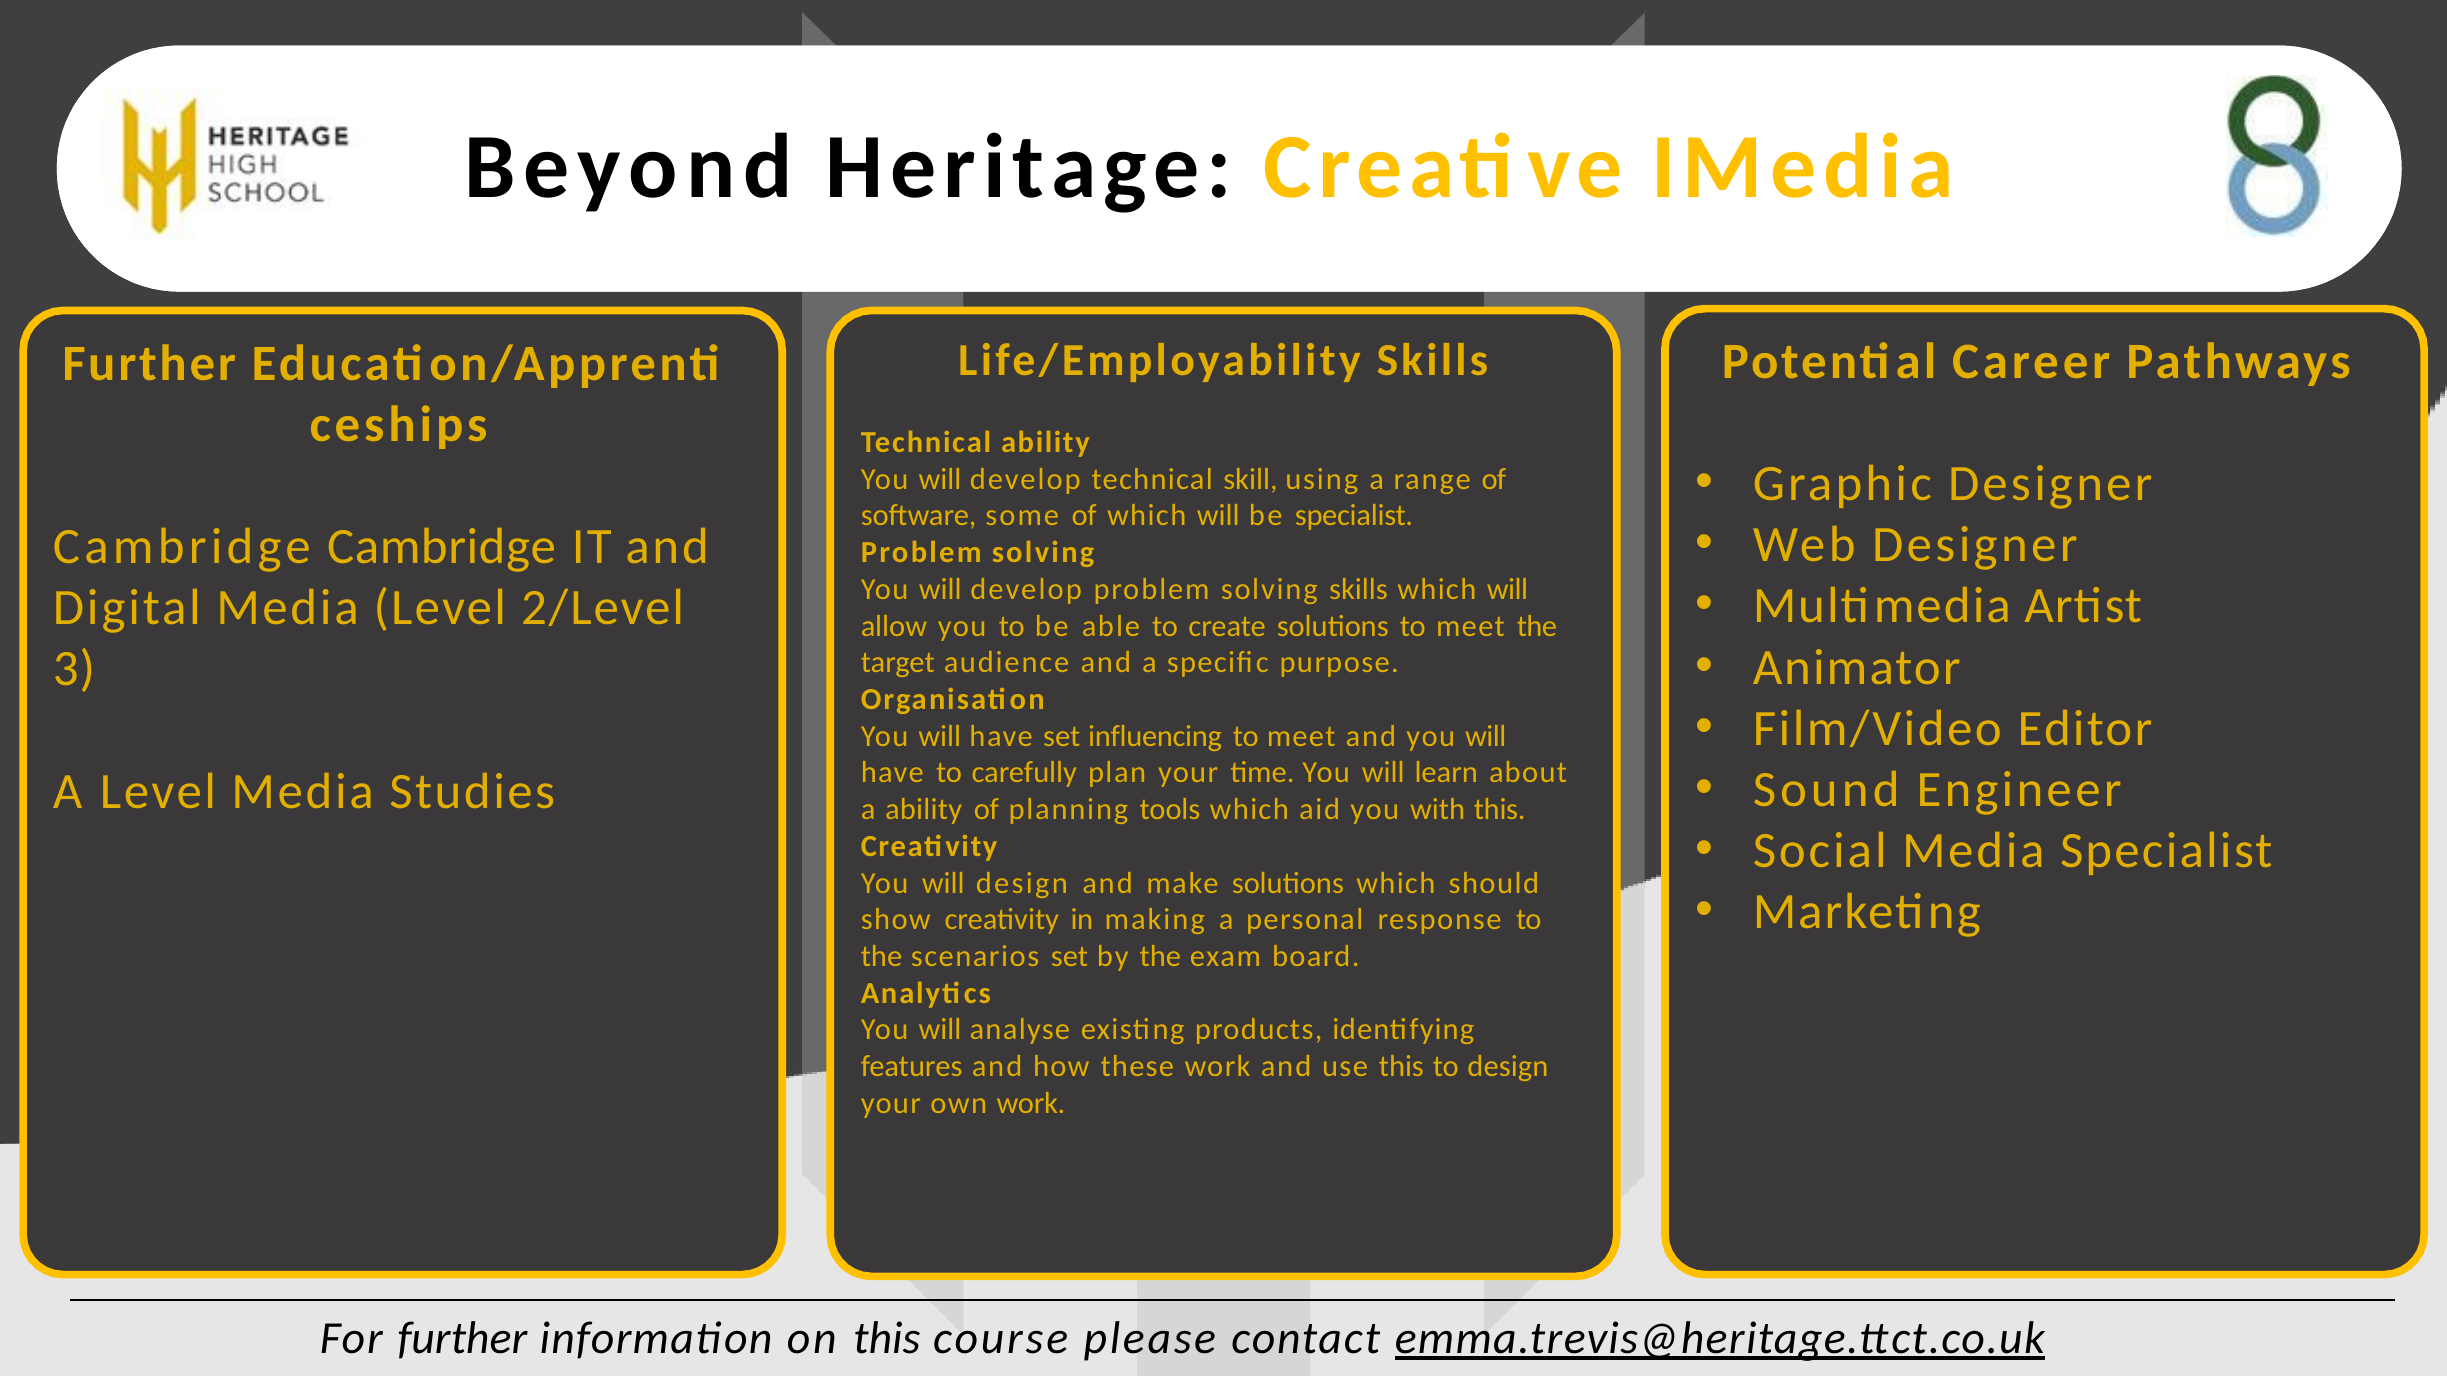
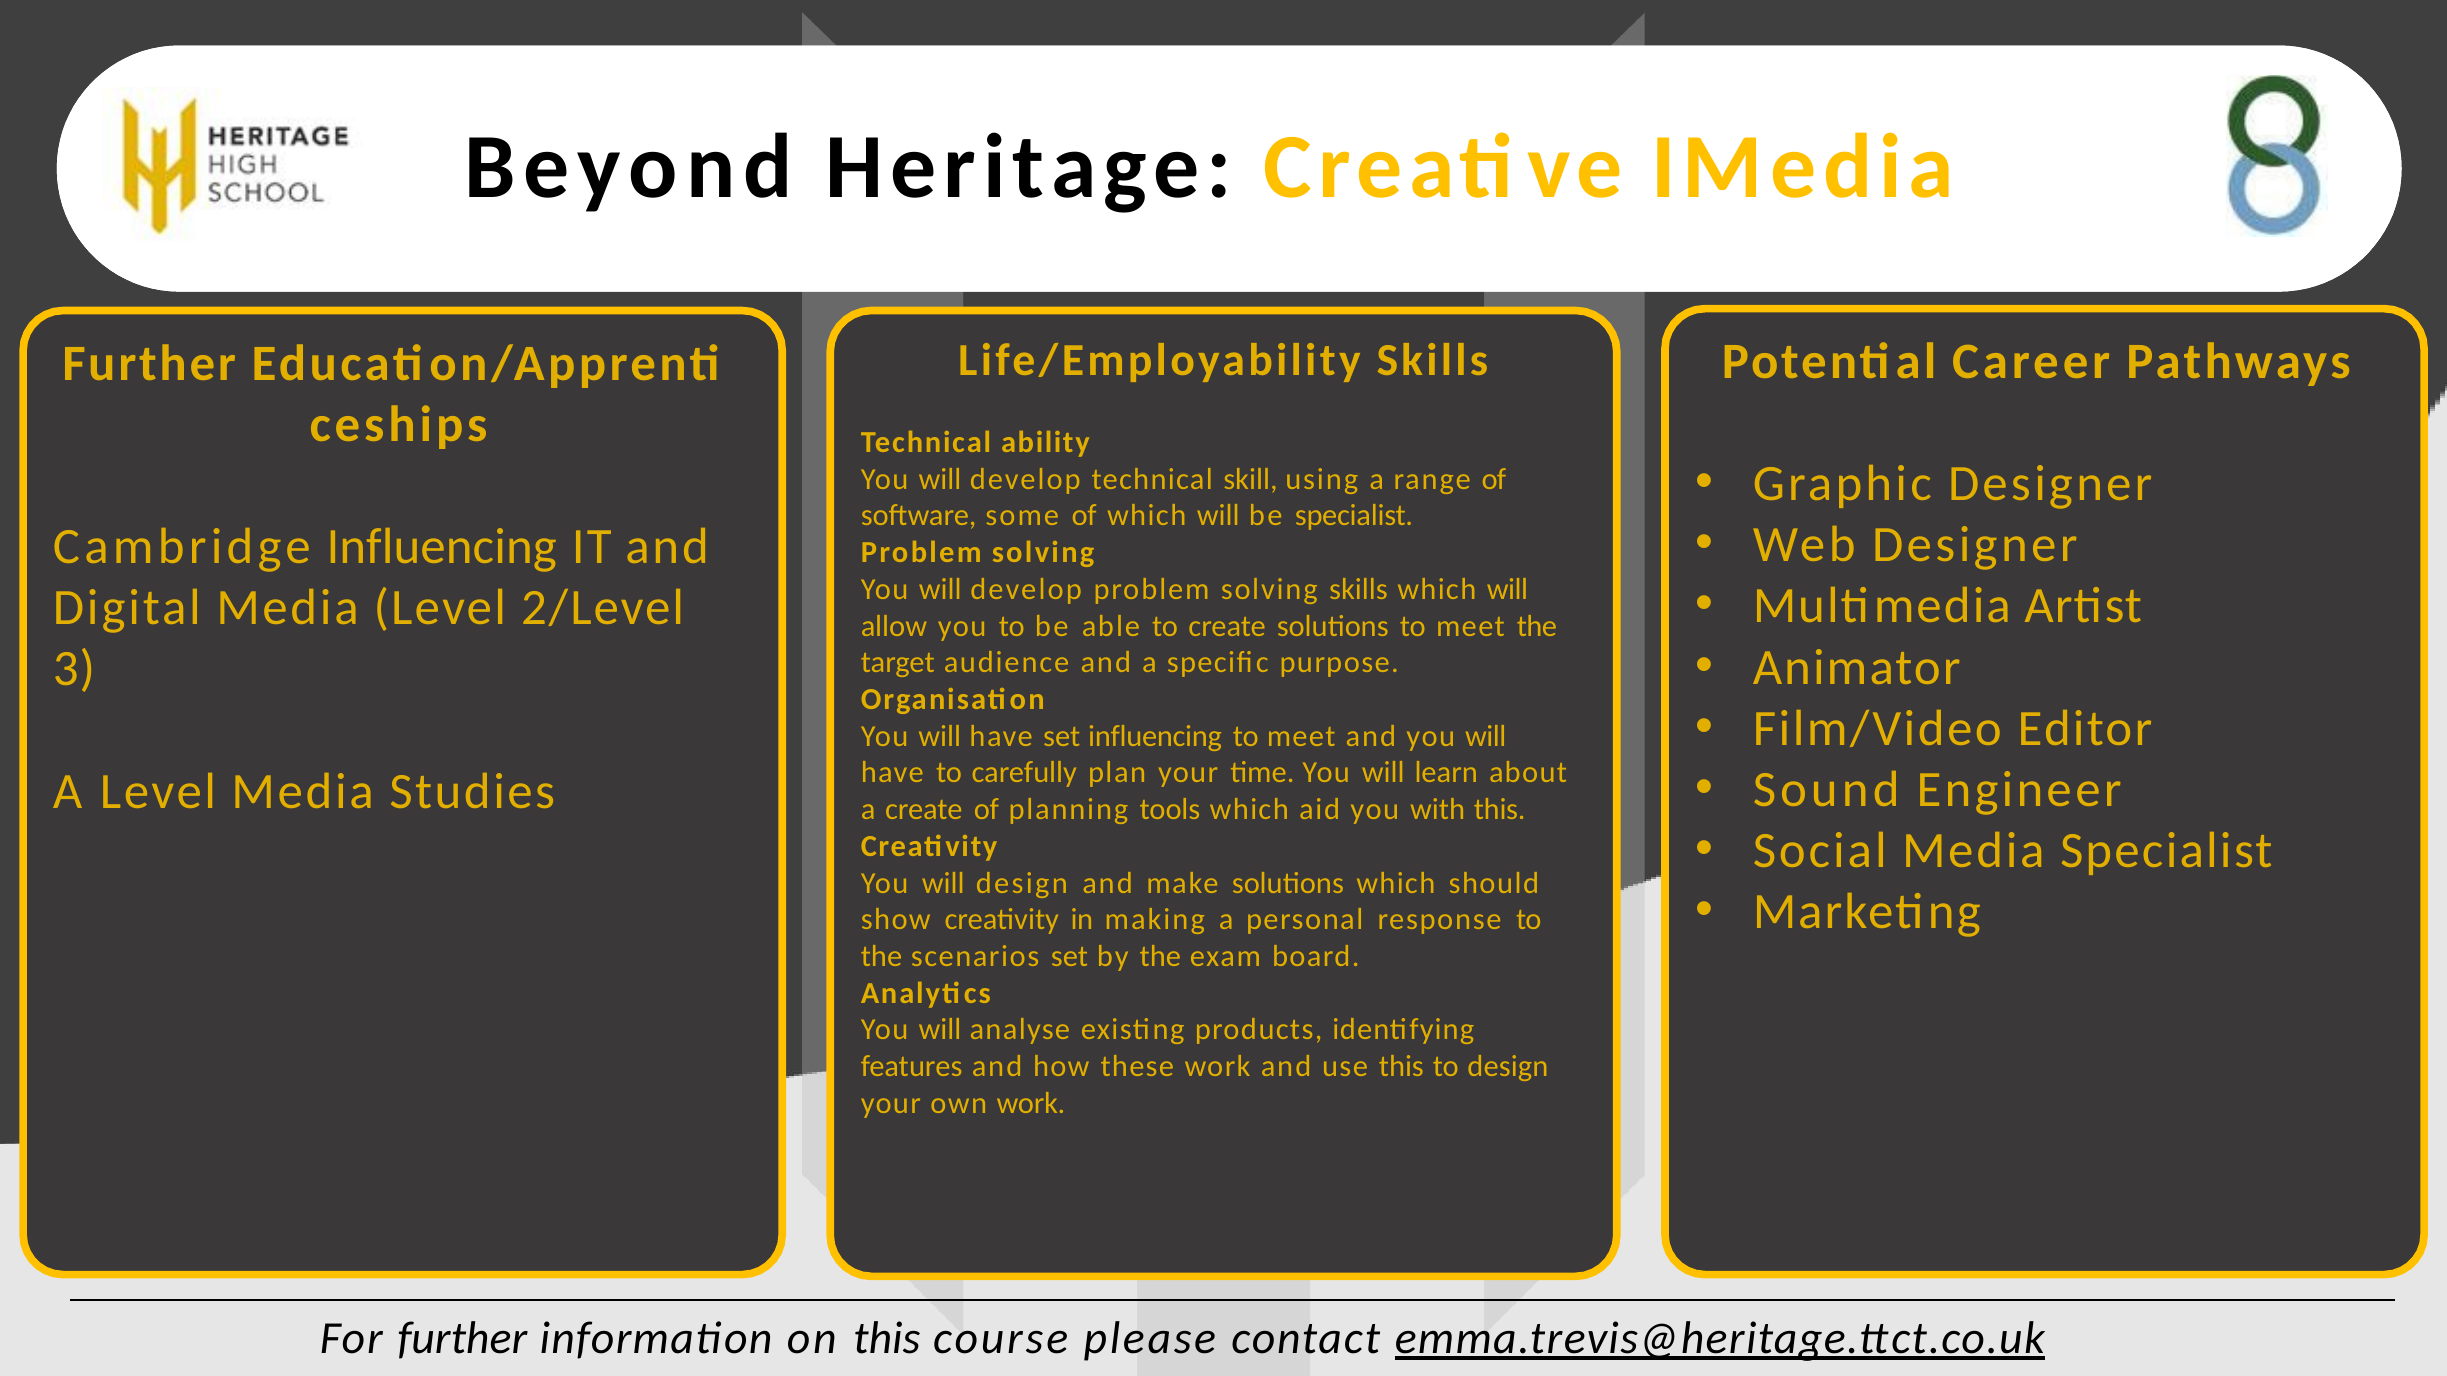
Cambridge Cambridge: Cambridge -> Influencing
a ability: ability -> create
